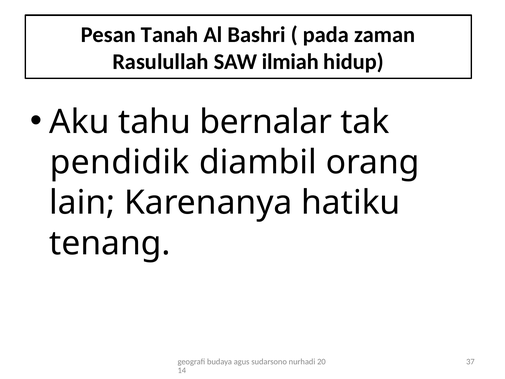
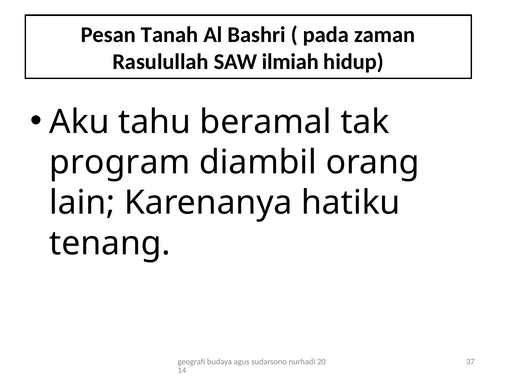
bernalar: bernalar -> beramal
pendidik: pendidik -> program
